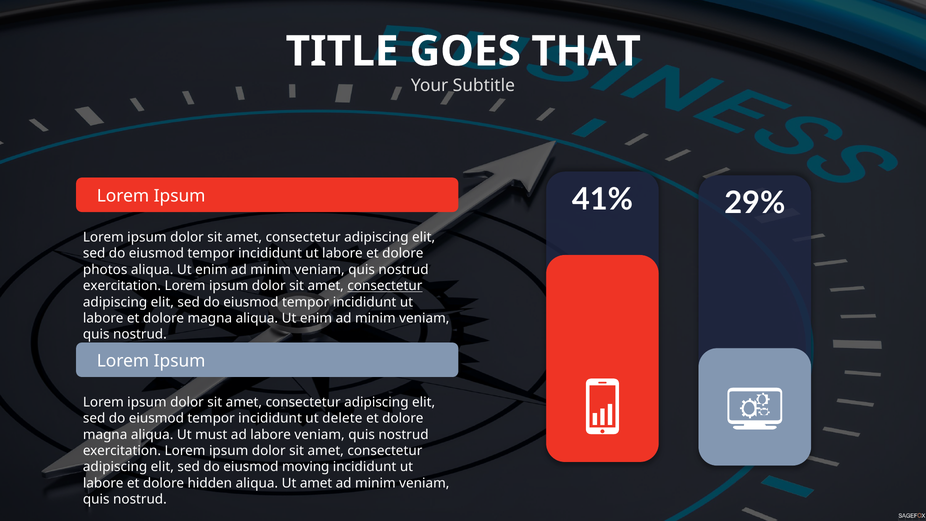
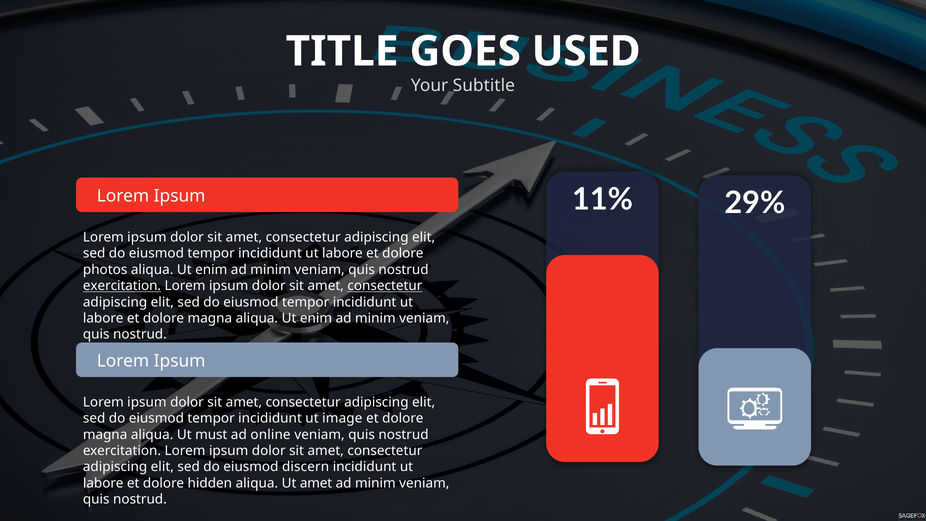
THAT: THAT -> USED
41%: 41% -> 11%
exercitation at (122, 286) underline: none -> present
delete: delete -> image
ad labore: labore -> online
moving: moving -> discern
